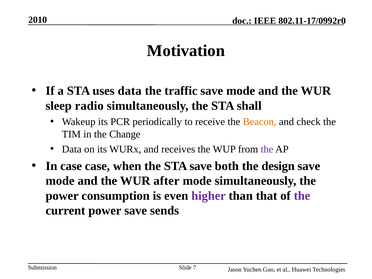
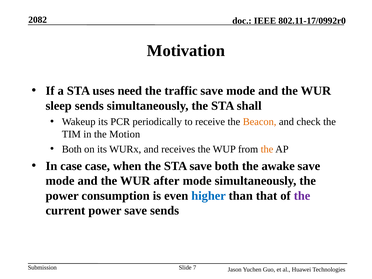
2010: 2010 -> 2082
uses data: data -> need
sleep radio: radio -> sends
Change: Change -> Motion
Data at (72, 149): Data -> Both
the at (267, 149) colour: purple -> orange
design: design -> awake
higher colour: purple -> blue
